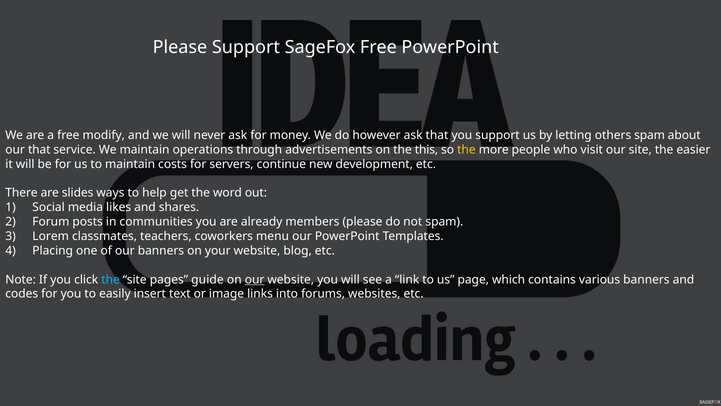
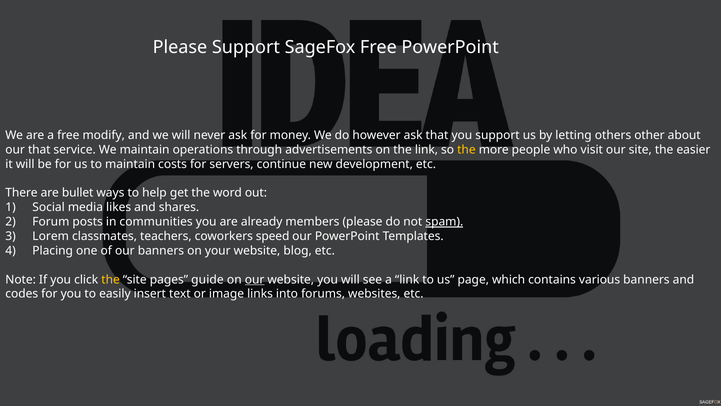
others spam: spam -> other
the this: this -> link
slides: slides -> bullet
spam at (444, 222) underline: none -> present
menu: menu -> speed
the at (111, 279) colour: light blue -> yellow
